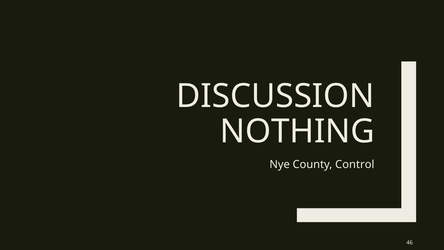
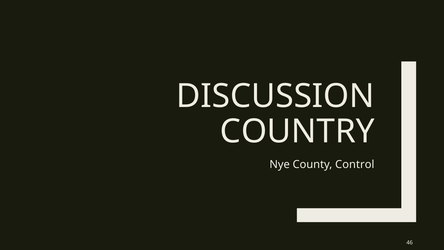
NOTHING: NOTHING -> COUNTRY
